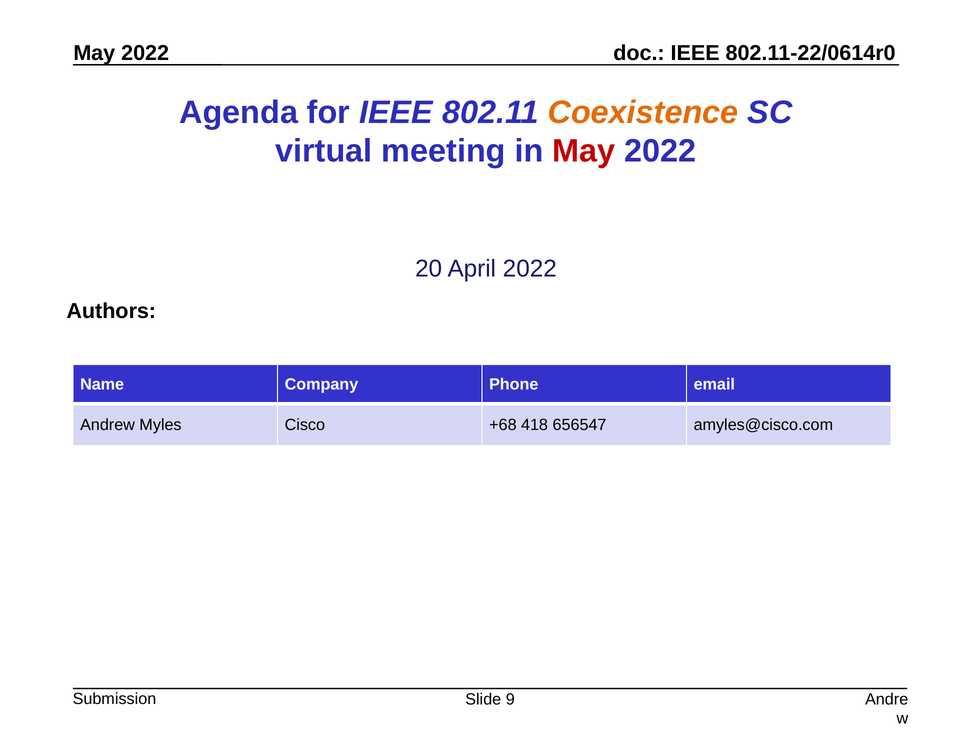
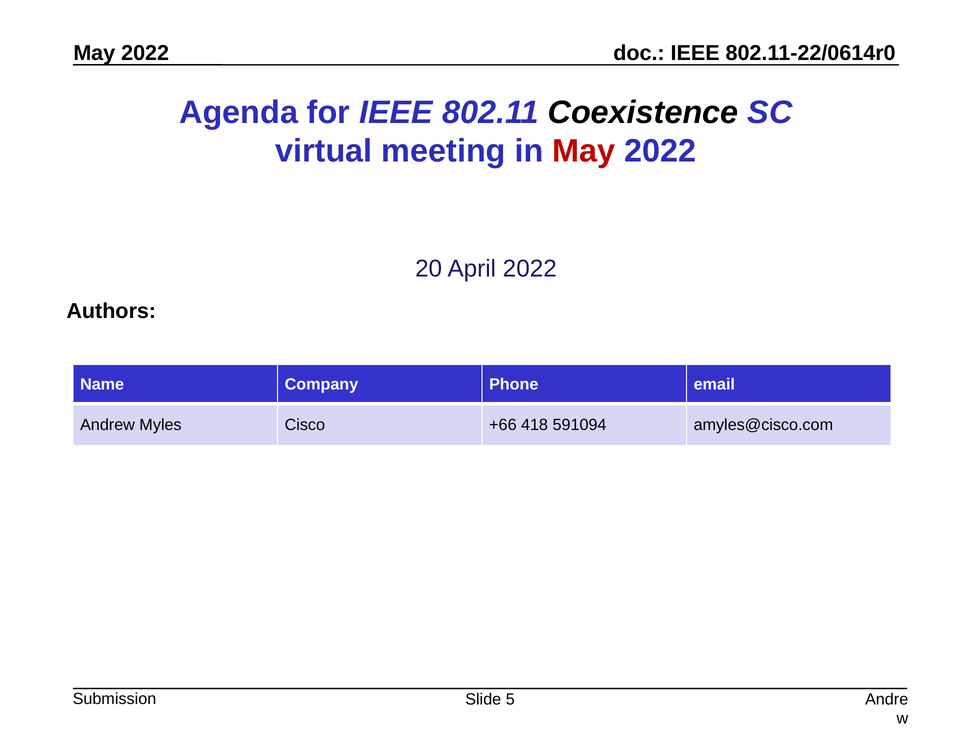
Coexistence colour: orange -> black
+68: +68 -> +66
656547: 656547 -> 591094
9: 9 -> 5
